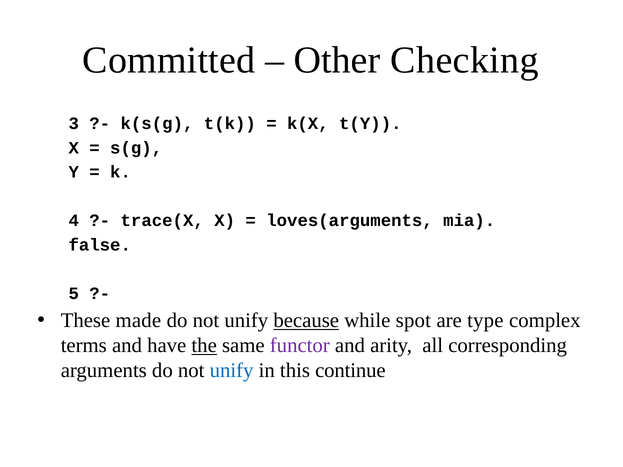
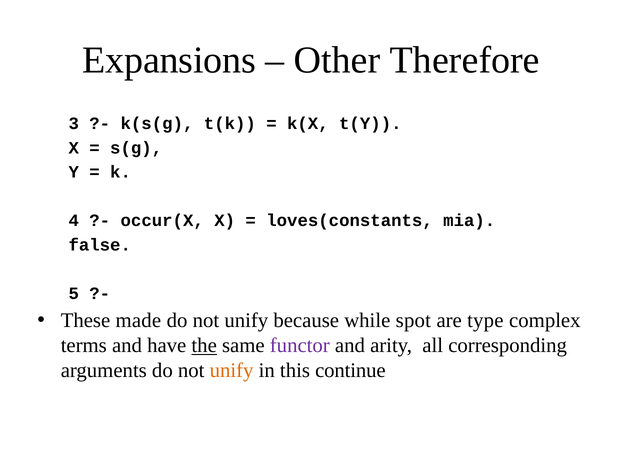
Committed: Committed -> Expansions
Checking: Checking -> Therefore
trace(X: trace(X -> occur(X
loves(arguments: loves(arguments -> loves(constants
because underline: present -> none
unify at (232, 371) colour: blue -> orange
